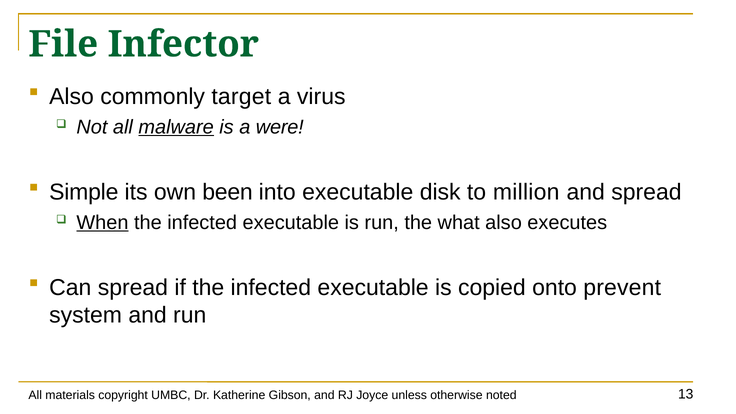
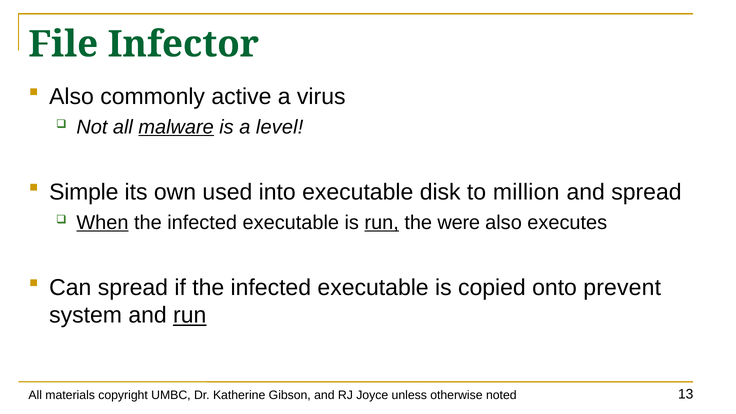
target: target -> active
were: were -> level
been: been -> used
run at (382, 223) underline: none -> present
what: what -> were
run at (190, 315) underline: none -> present
